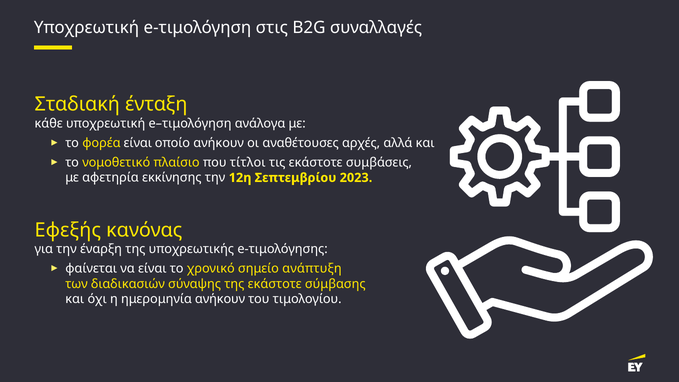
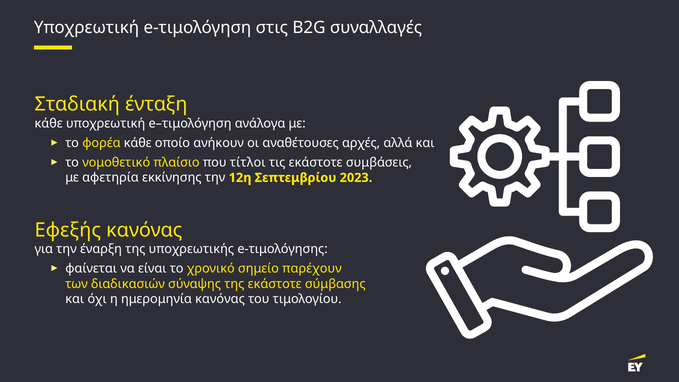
φορέα είναι: είναι -> κάθε
ανάπτυξη: ανάπτυξη -> παρέχουν
ημερομηνία ανήκουν: ανήκουν -> κανόνας
